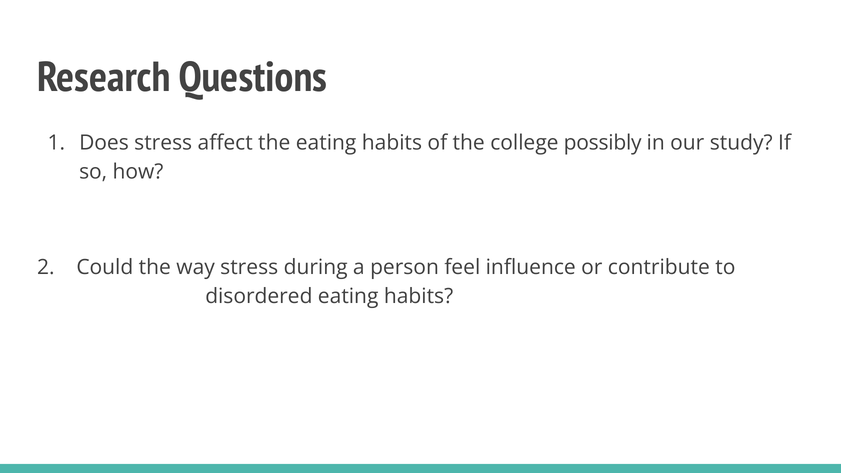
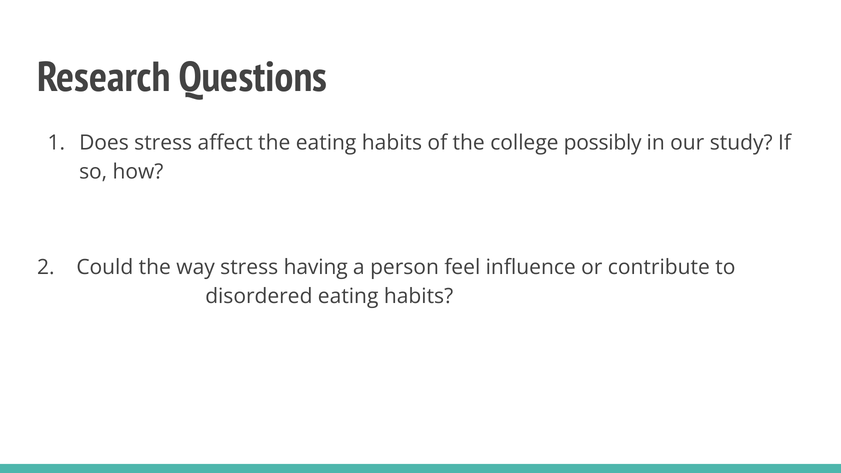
during: during -> having
